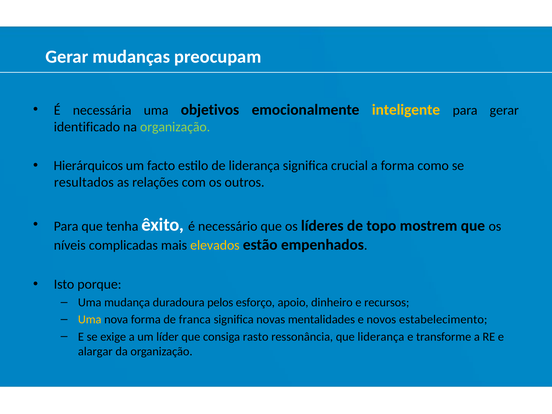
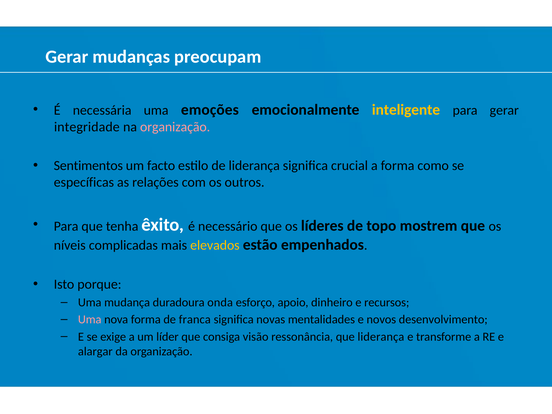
objetivos: objetivos -> emoções
identificado: identificado -> integridade
organização at (175, 127) colour: light green -> pink
Hierárquicos: Hierárquicos -> Sentimentos
resultados: resultados -> específicas
pelos: pelos -> onda
Uma at (90, 319) colour: yellow -> pink
estabelecimento: estabelecimento -> desenvolvimento
rasto: rasto -> visão
